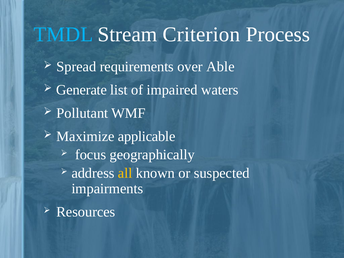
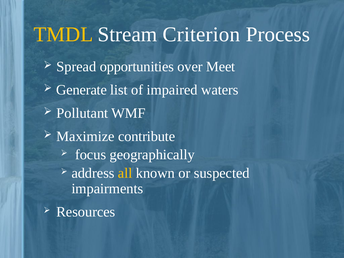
TMDL colour: light blue -> yellow
requirements: requirements -> opportunities
Able: Able -> Meet
applicable: applicable -> contribute
